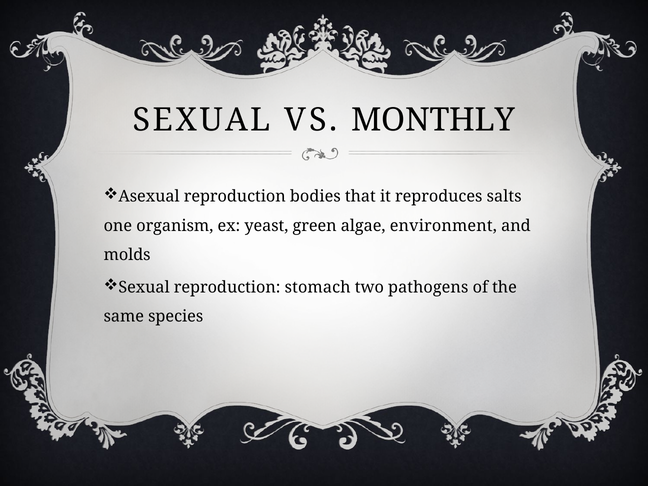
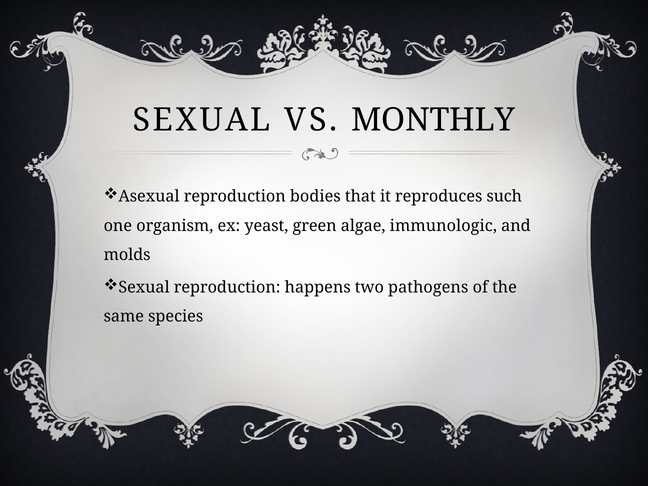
salts: salts -> such
environment: environment -> immunologic
stomach: stomach -> happens
